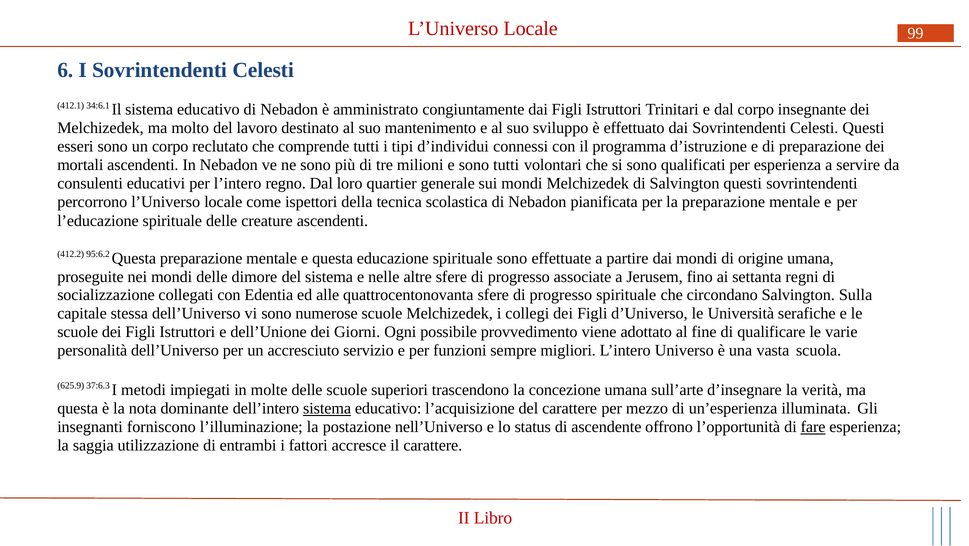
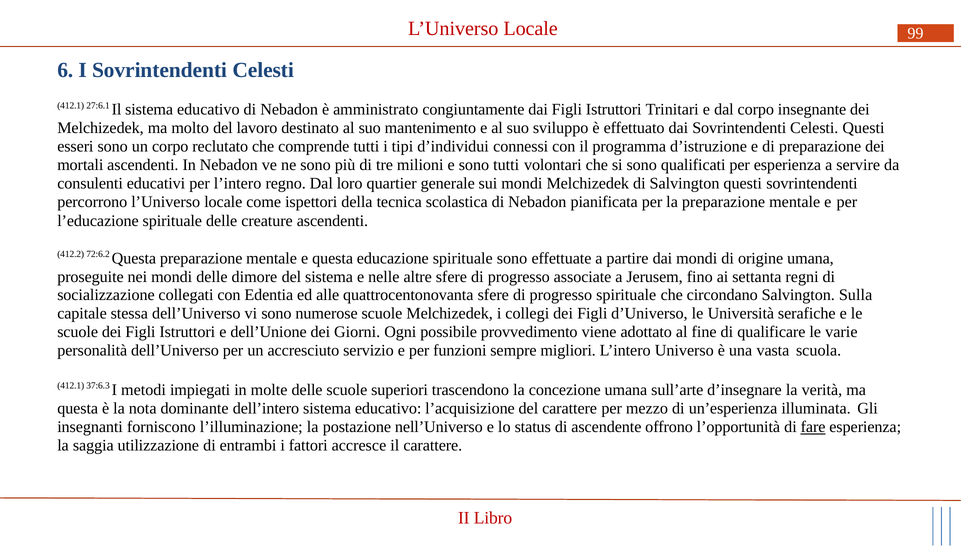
34:6.1: 34:6.1 -> 27:6.1
95:6.2: 95:6.2 -> 72:6.2
625.9 at (71, 386): 625.9 -> 412.1
sistema at (327, 408) underline: present -> none
